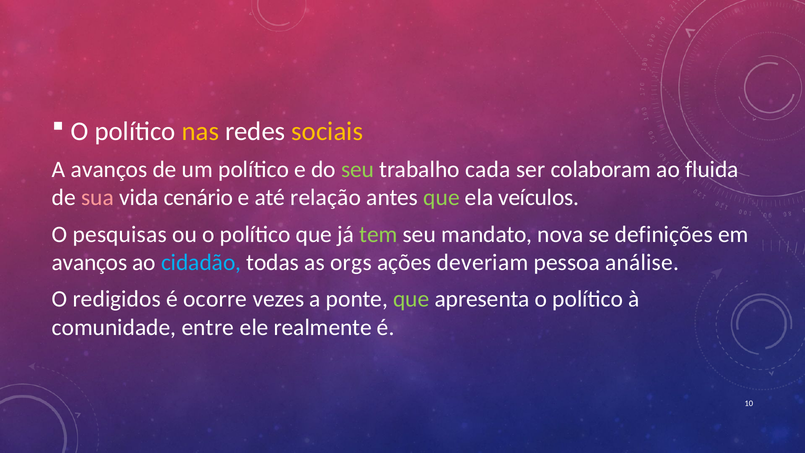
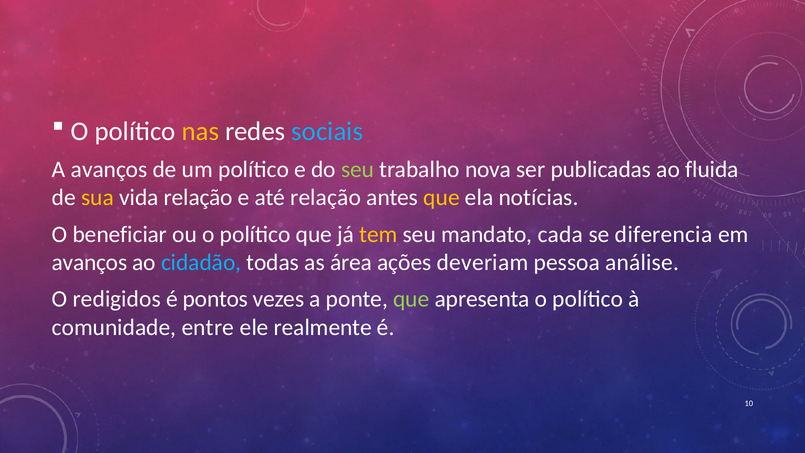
sociais colour: yellow -> light blue
cada: cada -> nova
colaboram: colaboram -> publicadas
sua colour: pink -> yellow
vida cenário: cenário -> relação
que at (442, 198) colour: light green -> yellow
veículos: veículos -> notícias
pesquisas: pesquisas -> beneficiar
tem colour: light green -> yellow
nova: nova -> cada
definições: definições -> diferencia
orgs: orgs -> área
ocorre: ocorre -> pontos
